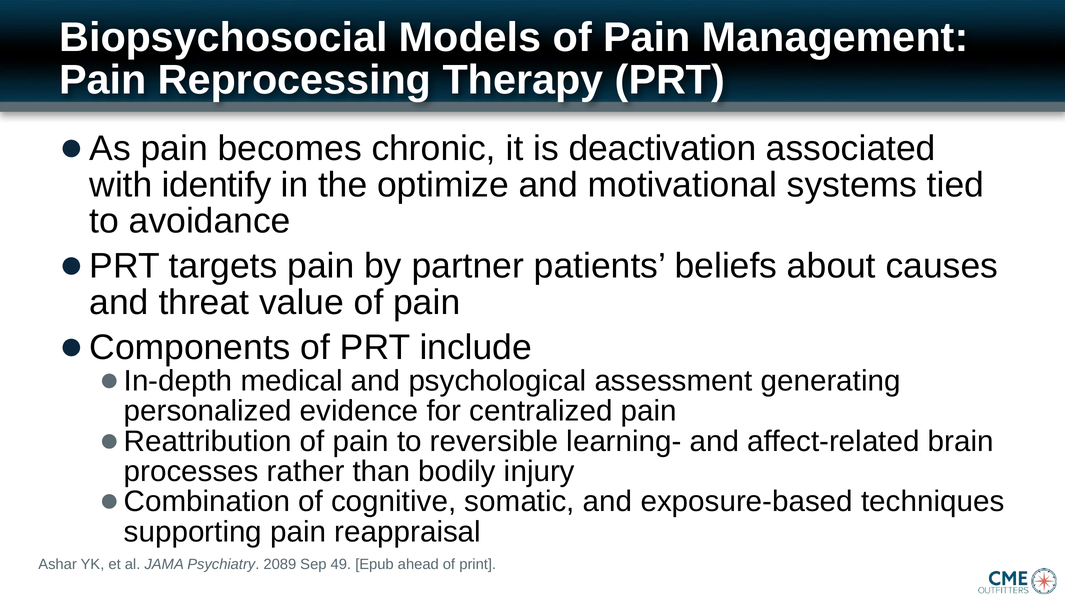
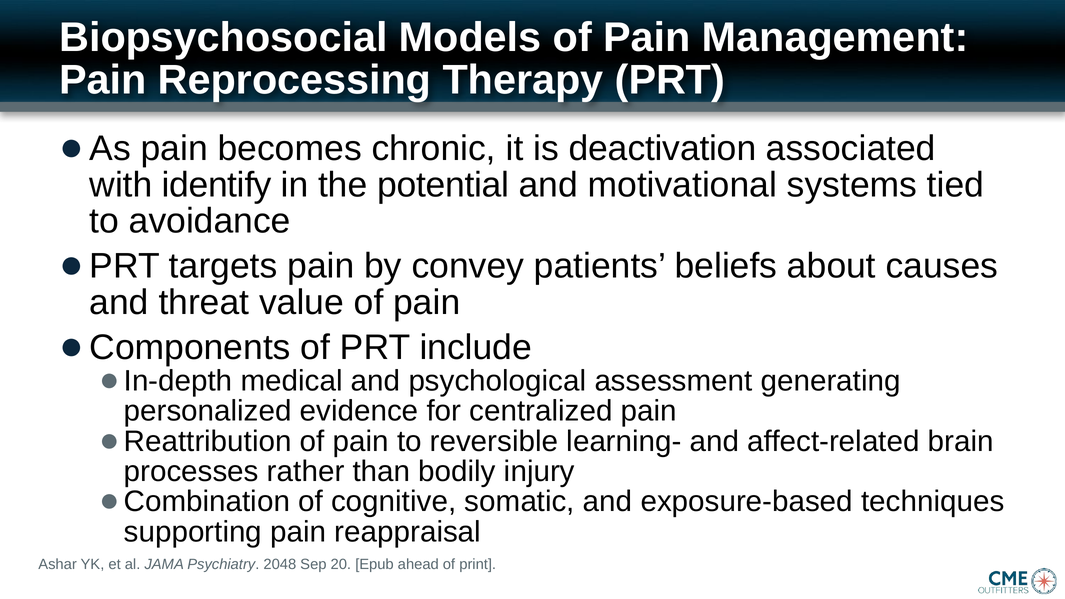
optimize: optimize -> potential
partner: partner -> convey
2089: 2089 -> 2048
49: 49 -> 20
